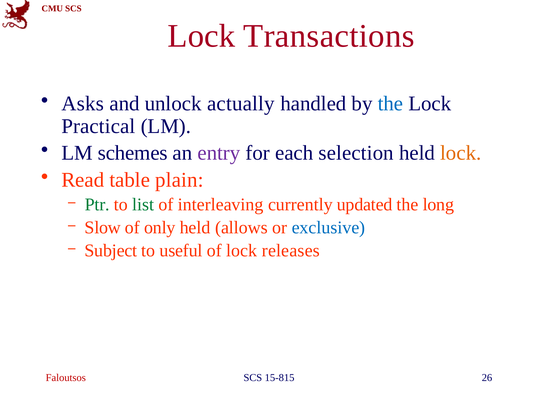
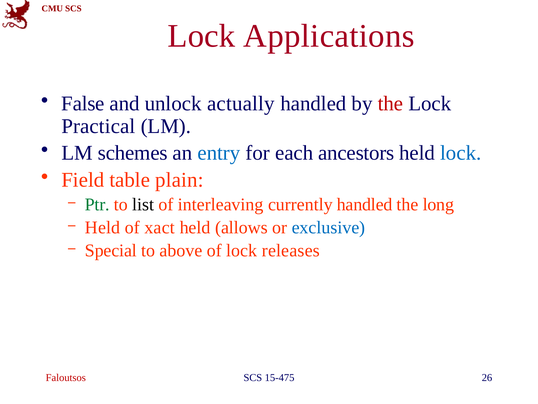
Transactions: Transactions -> Applications
Asks: Asks -> False
the at (390, 103) colour: blue -> red
entry colour: purple -> blue
selection: selection -> ancestors
lock at (461, 153) colour: orange -> blue
Read: Read -> Field
list colour: green -> black
currently updated: updated -> handled
Slow at (103, 227): Slow -> Held
only: only -> xact
Subject: Subject -> Special
useful: useful -> above
15-815: 15-815 -> 15-475
